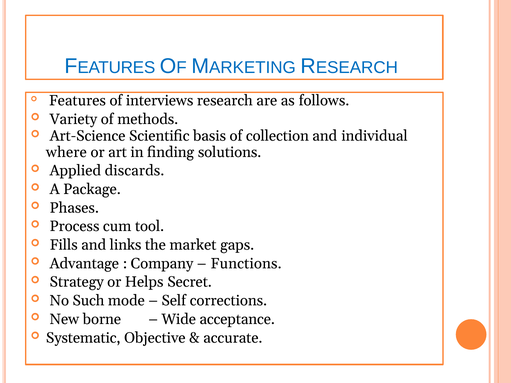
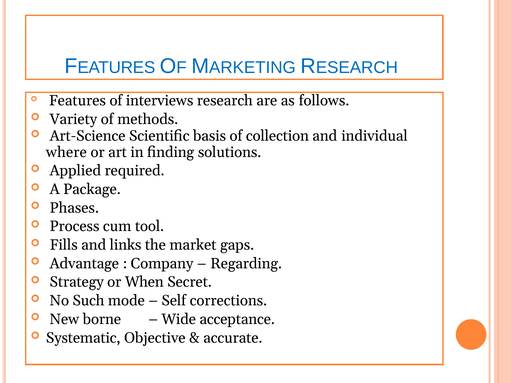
discards: discards -> required
Functions: Functions -> Regarding
Helps: Helps -> When
